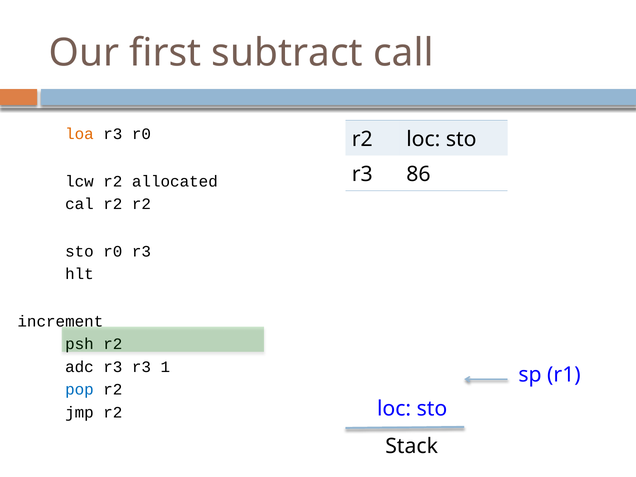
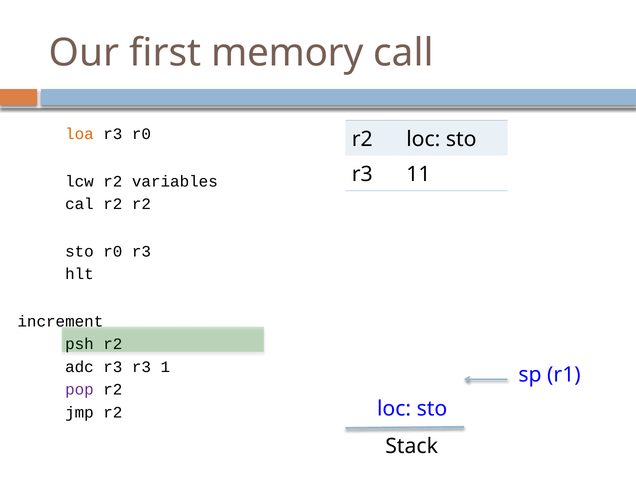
subtract: subtract -> memory
86: 86 -> 11
allocated: allocated -> variables
pop colour: blue -> purple
